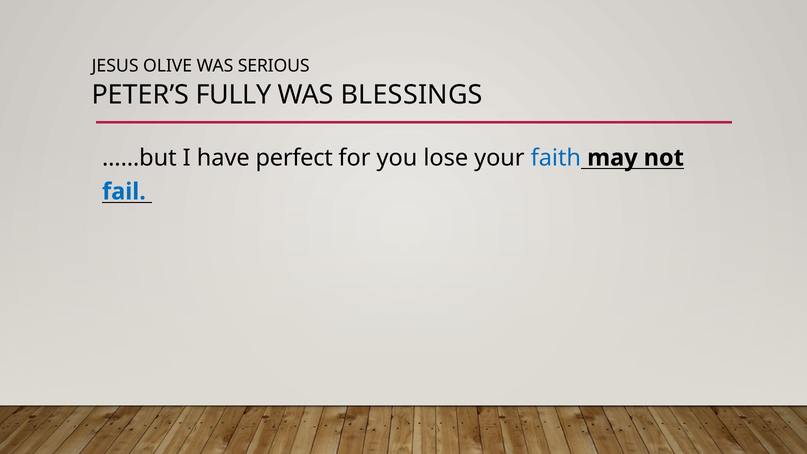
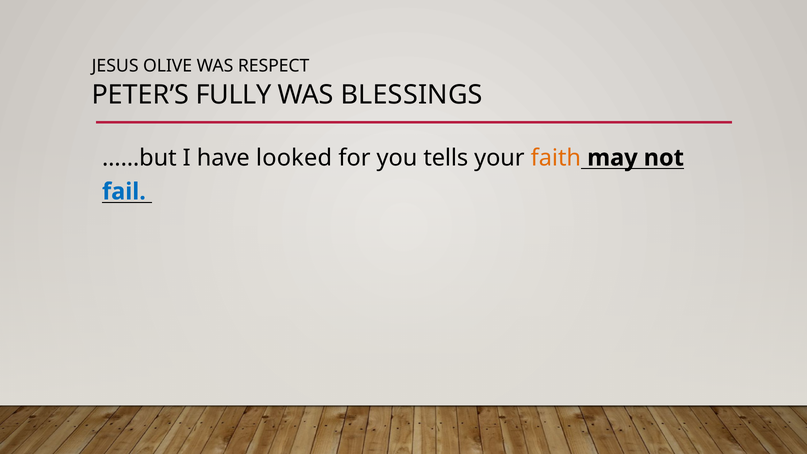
SERIOUS: SERIOUS -> RESPECT
perfect: perfect -> looked
lose: lose -> tells
faith colour: blue -> orange
